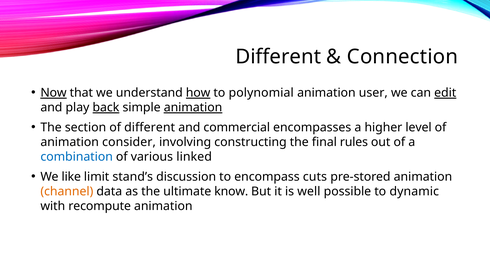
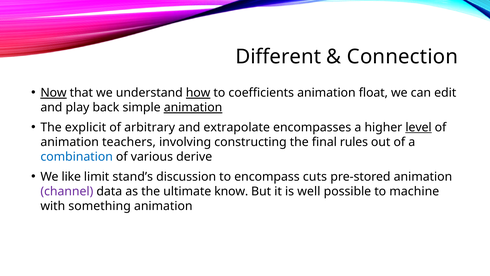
polynomial: polynomial -> coefficients
user: user -> float
edit underline: present -> none
back underline: present -> none
section: section -> explicit
of different: different -> arbitrary
commercial: commercial -> extrapolate
level underline: none -> present
consider: consider -> teachers
linked: linked -> derive
channel colour: orange -> purple
dynamic: dynamic -> machine
recompute: recompute -> something
